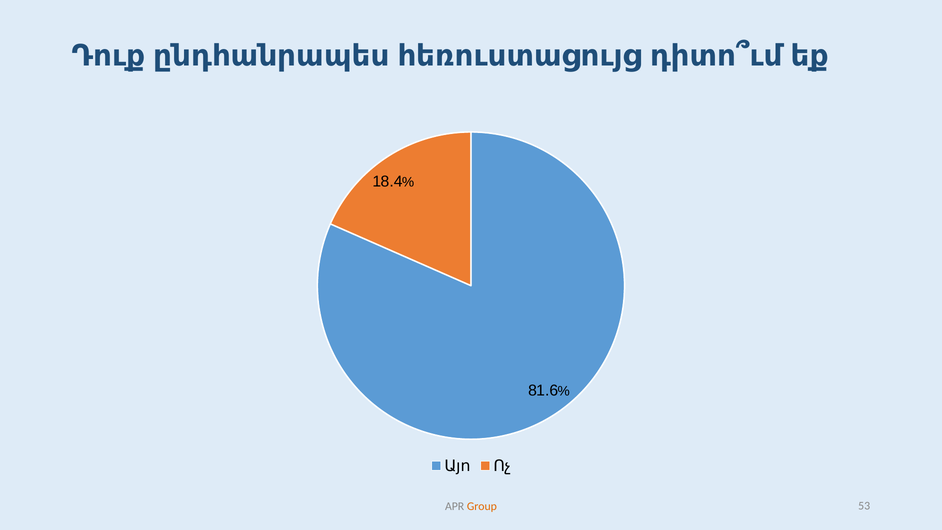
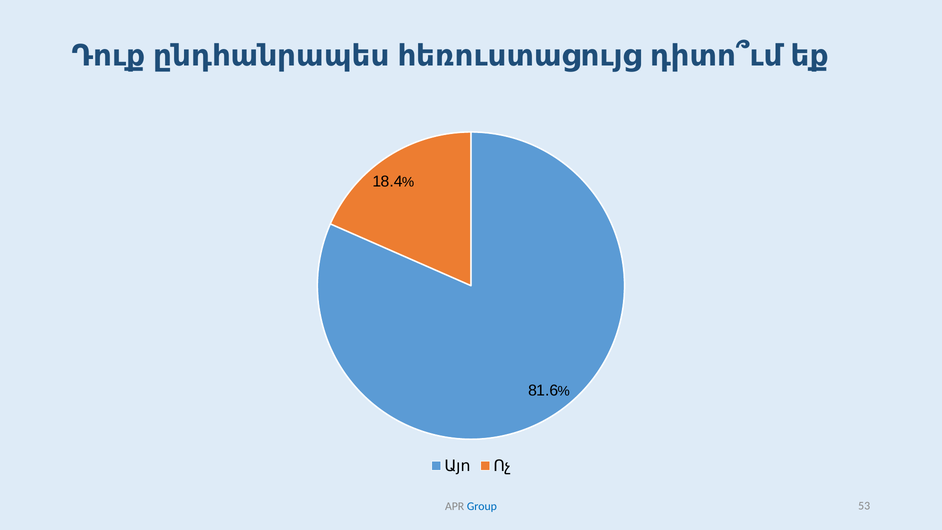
Group colour: orange -> blue
